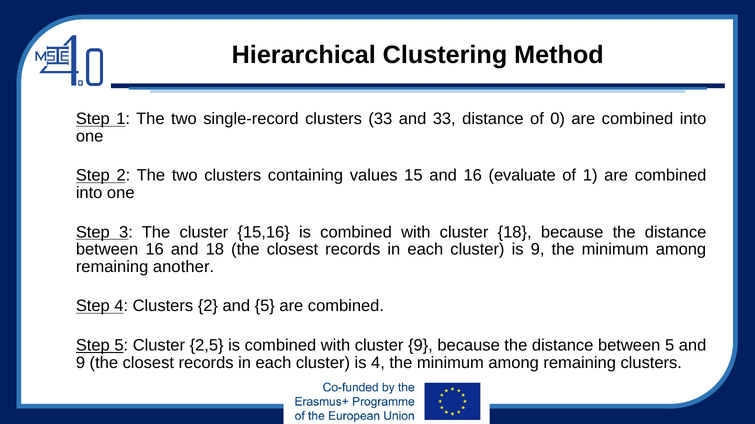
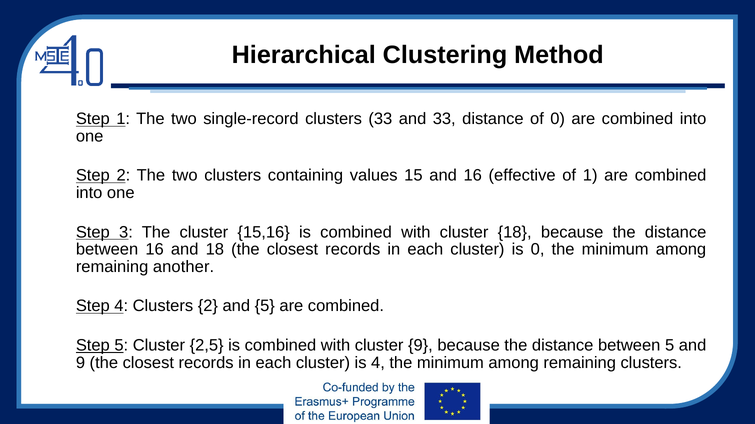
evaluate: evaluate -> effective
is 9: 9 -> 0
